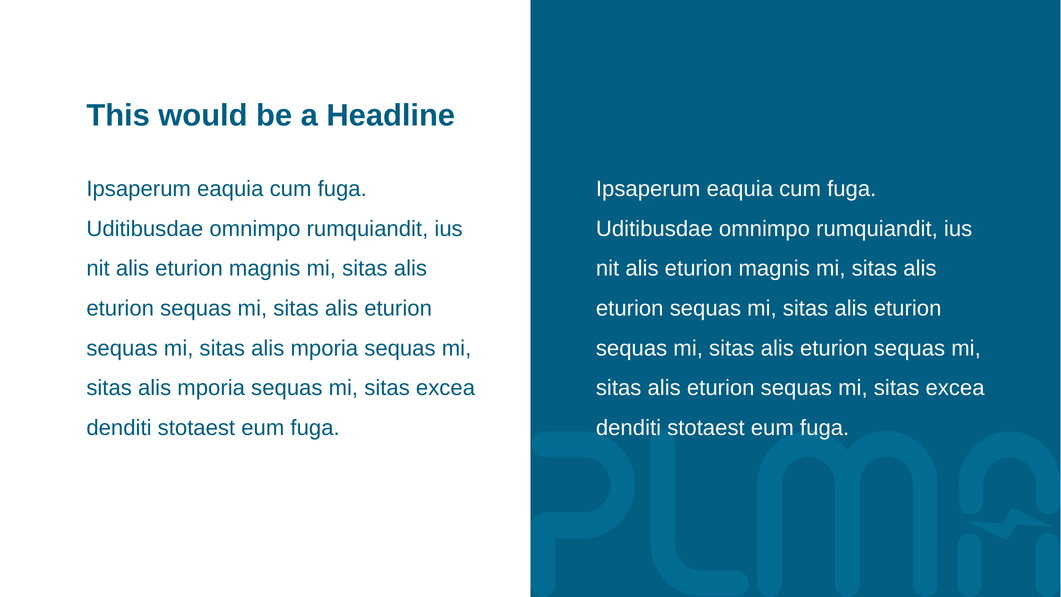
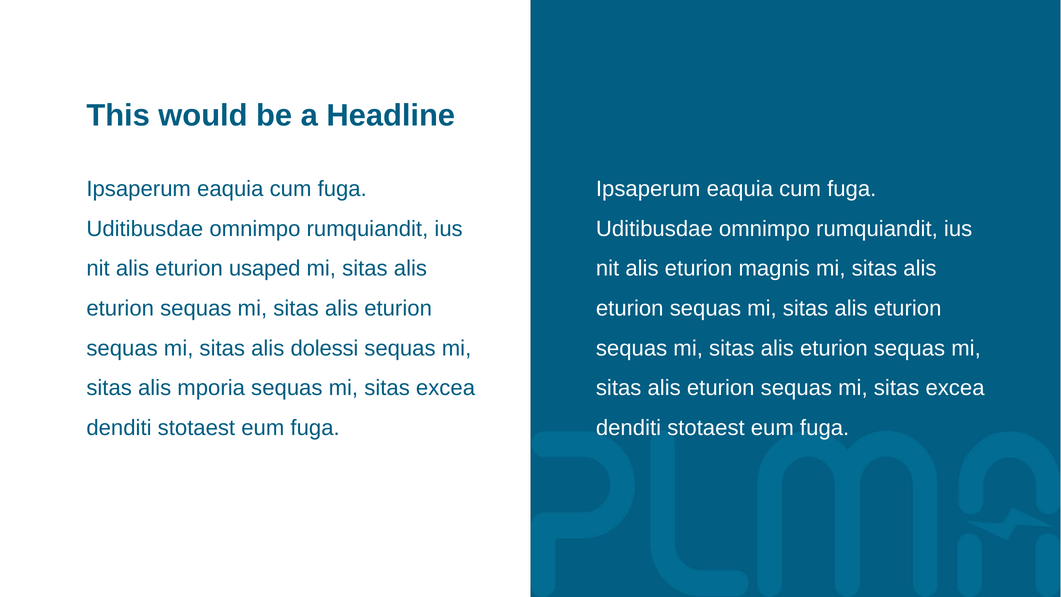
magnis at (265, 269): magnis -> usaped
mporia at (324, 348): mporia -> dolessi
